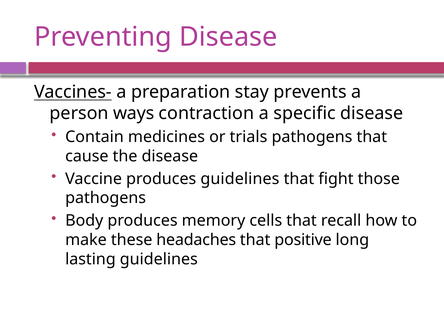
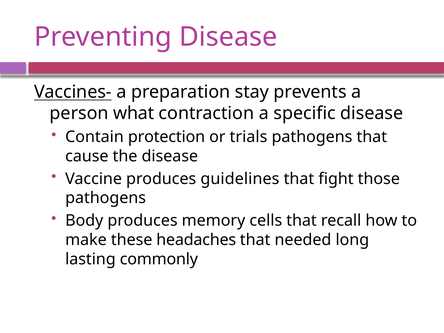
ways: ways -> what
medicines: medicines -> protection
positive: positive -> needed
lasting guidelines: guidelines -> commonly
